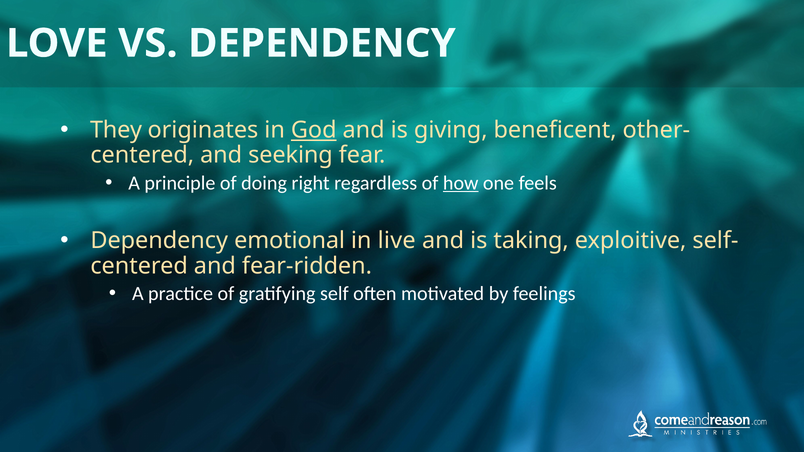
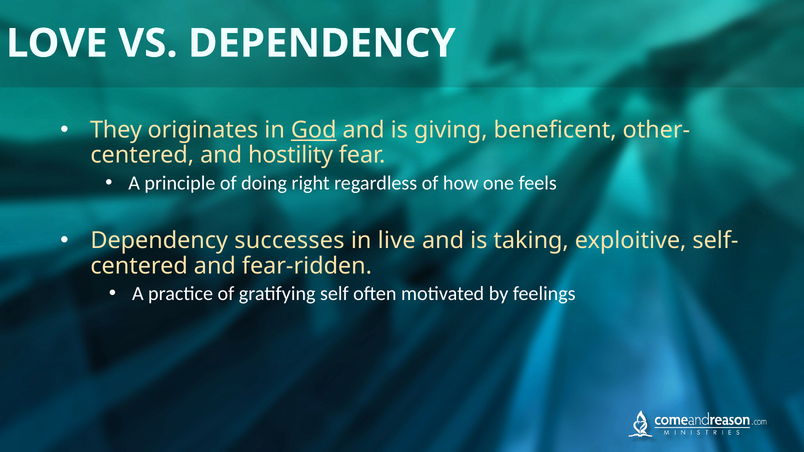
seeking: seeking -> hostility
how underline: present -> none
emotional: emotional -> successes
